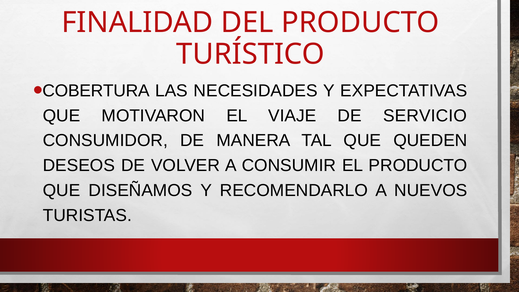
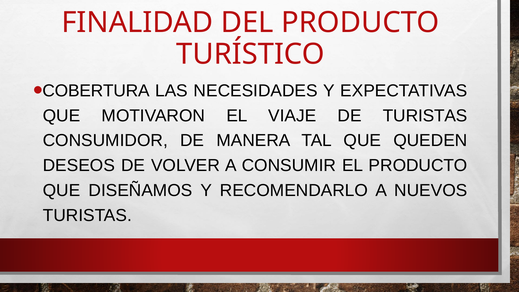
DE SERVICIO: SERVICIO -> TURISTAS
